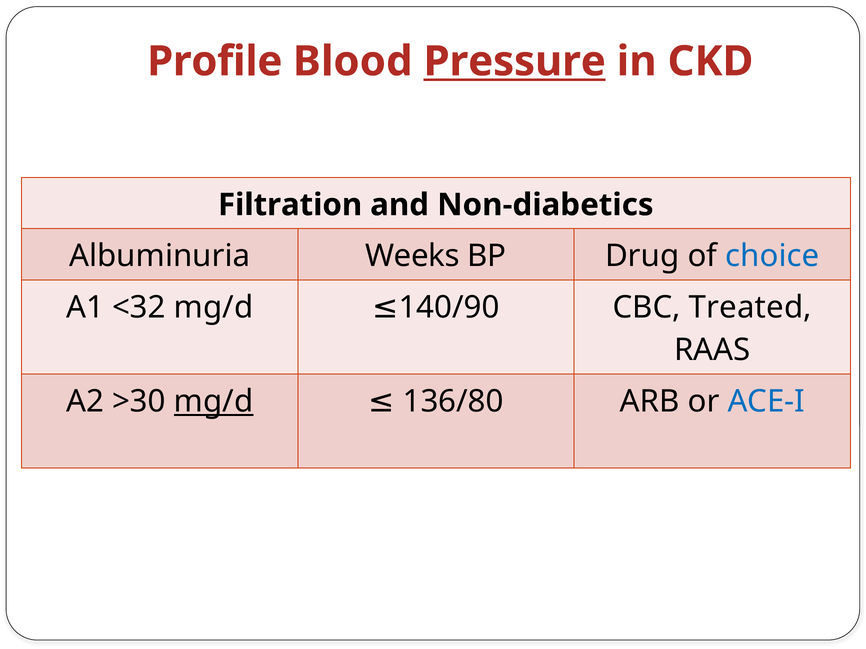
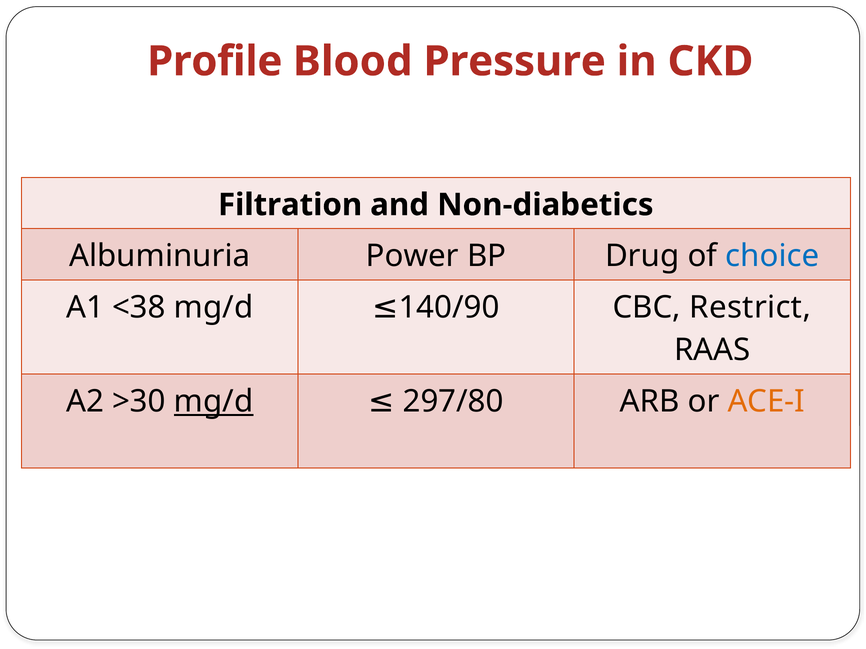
Pressure underline: present -> none
Weeks: Weeks -> Power
<32: <32 -> <38
Treated: Treated -> Restrict
136/80: 136/80 -> 297/80
ACE-I colour: blue -> orange
